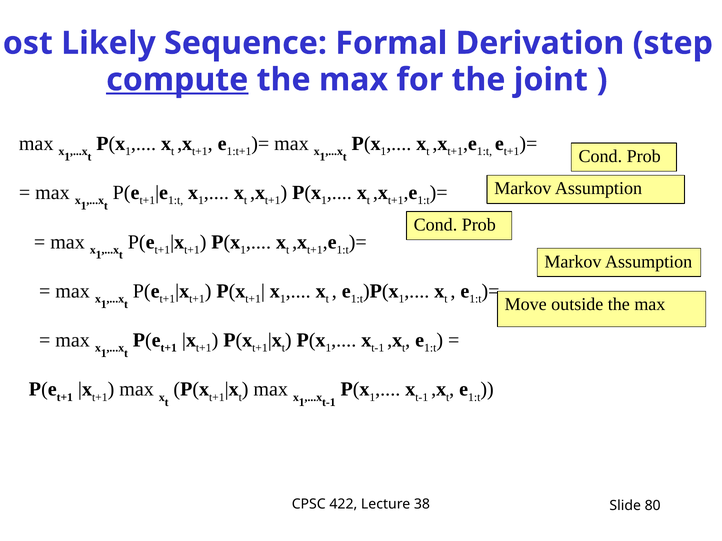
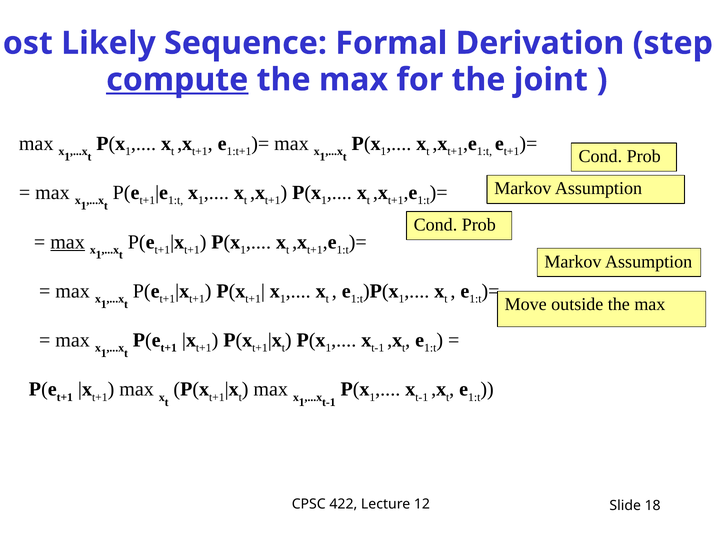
max at (68, 242) underline: none -> present
38: 38 -> 12
80: 80 -> 18
